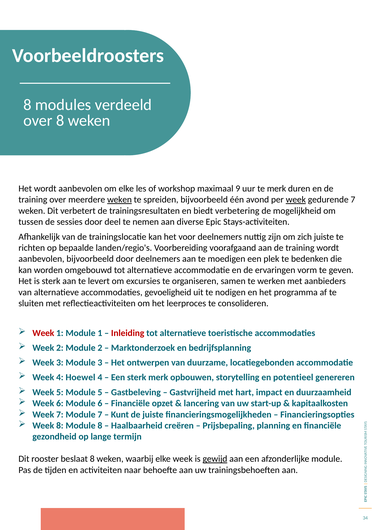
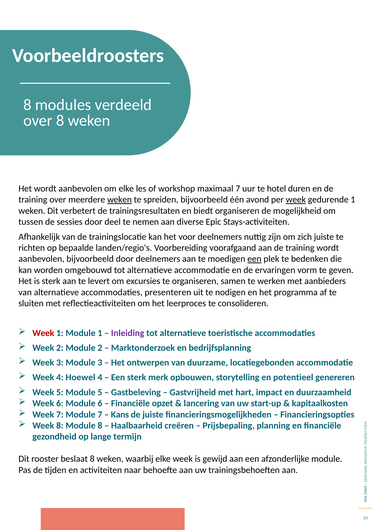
maximaal 9: 9 -> 7
te merk: merk -> hotel
gedurende 7: 7 -> 1
biedt verbetering: verbetering -> organiseren
een at (254, 259) underline: none -> present
gevoeligheid: gevoeligheid -> presenteren
Inleiding colour: red -> purple
Kunt: Kunt -> Kans
gewijd underline: present -> none
